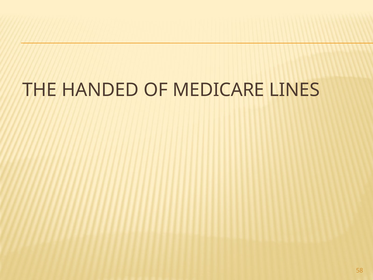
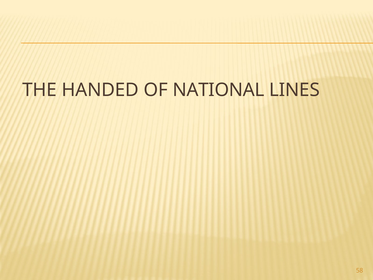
MEDICARE: MEDICARE -> NATIONAL
